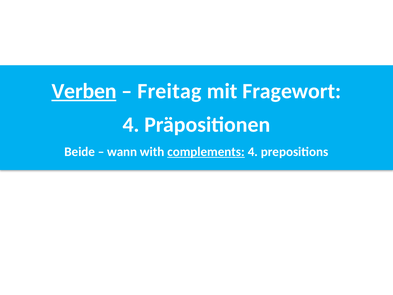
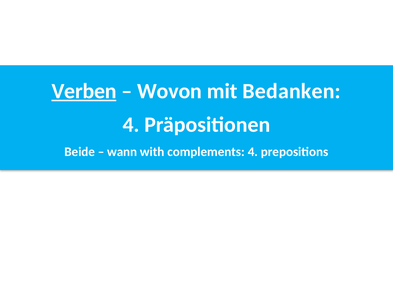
Freitag: Freitag -> Wovon
Fragewort: Fragewort -> Bedanken
complements underline: present -> none
